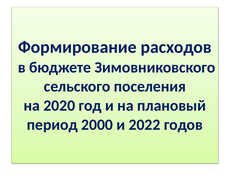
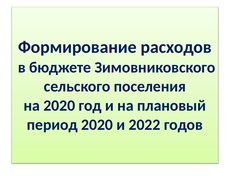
период 2000: 2000 -> 2020
